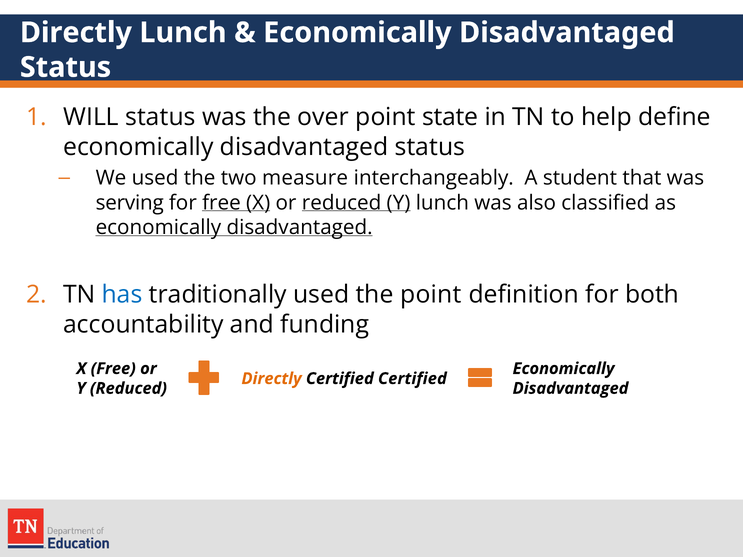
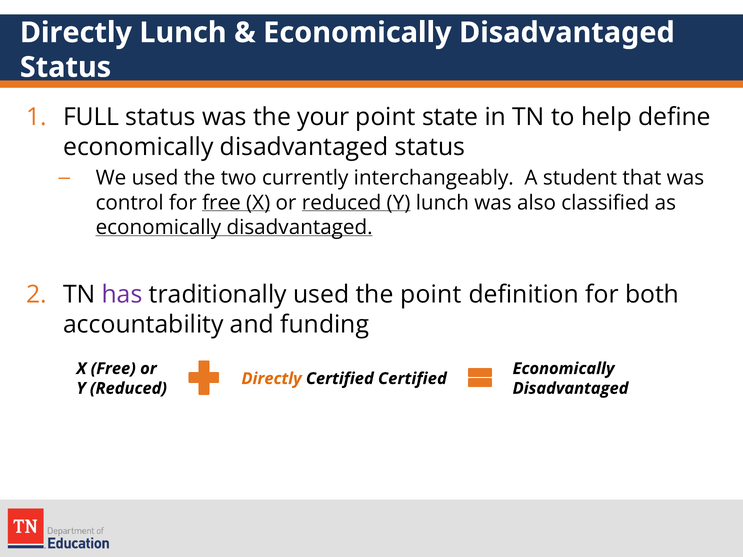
WILL: WILL -> FULL
over: over -> your
measure: measure -> currently
serving: serving -> control
has colour: blue -> purple
